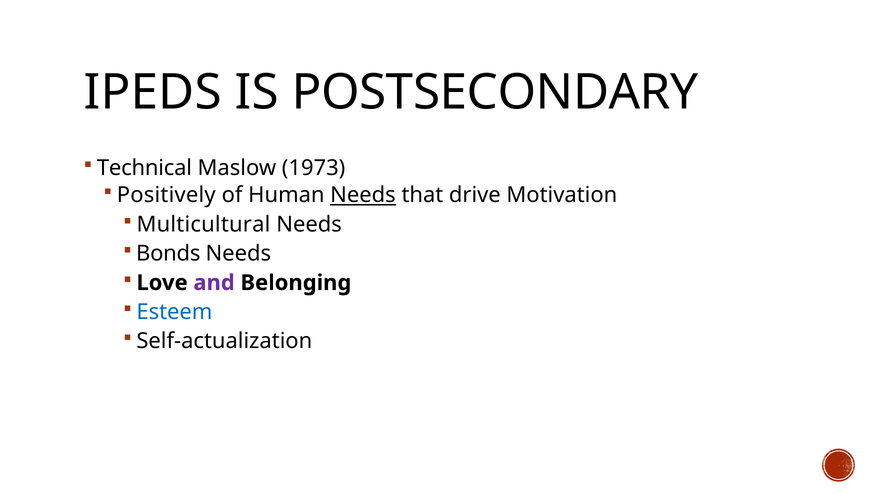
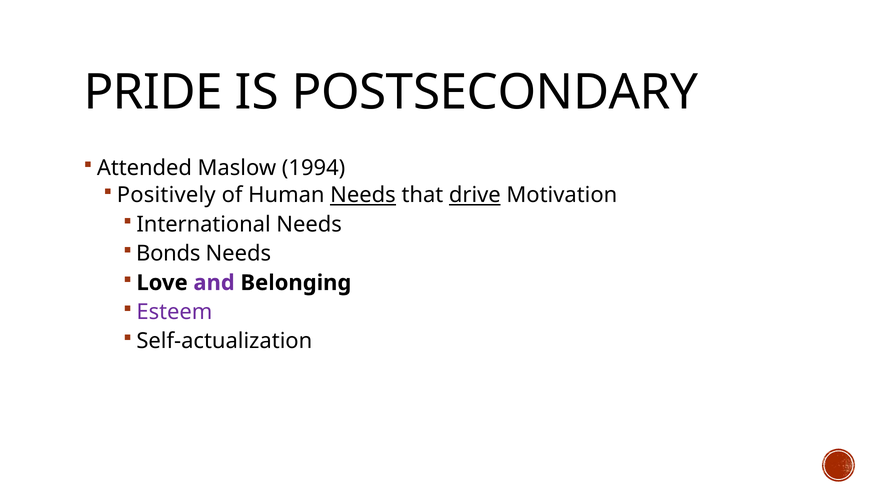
IPEDS: IPEDS -> PRIDE
Technical: Technical -> Attended
1973: 1973 -> 1994
drive underline: none -> present
Multicultural: Multicultural -> International
Esteem colour: blue -> purple
